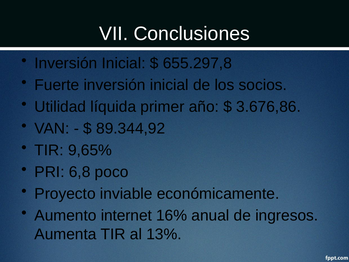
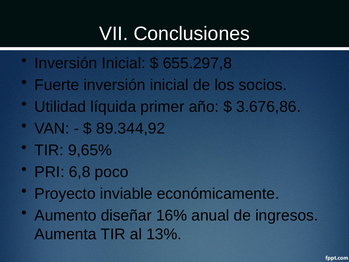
internet: internet -> diseñar
